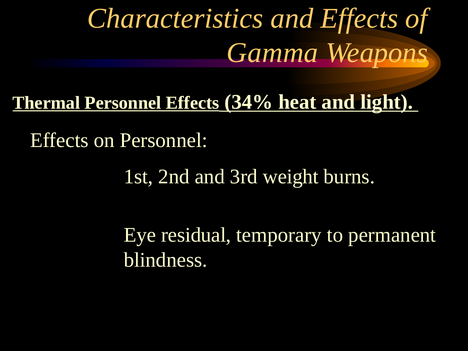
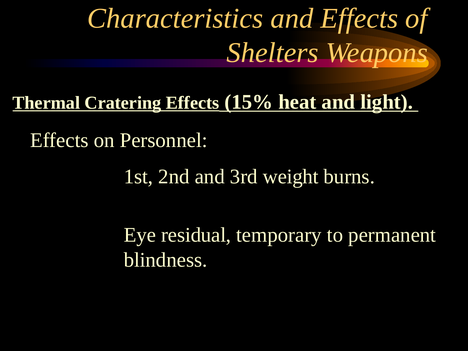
Gamma: Gamma -> Shelters
Thermal Personnel: Personnel -> Cratering
34%: 34% -> 15%
